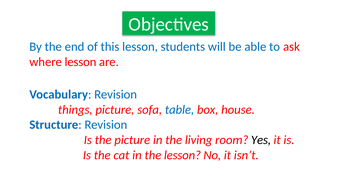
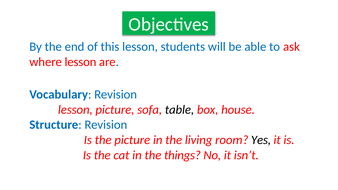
things at (75, 110): things -> lesson
table colour: blue -> black
the lesson: lesson -> things
